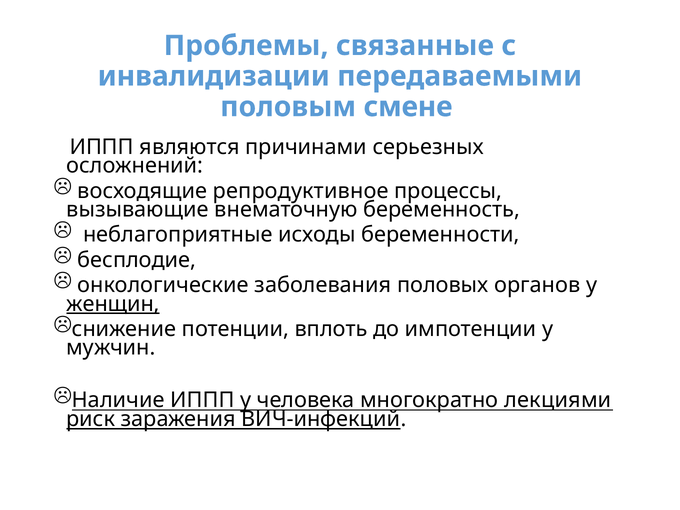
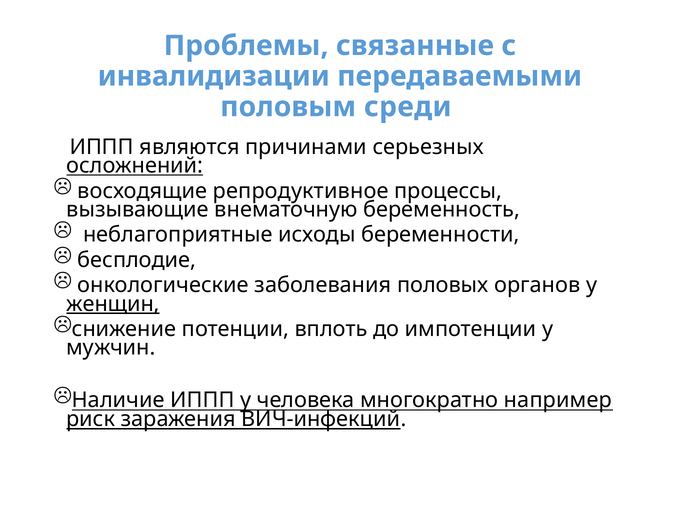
смене: смене -> среди
осложнений underline: none -> present
лекциями: лекциями -> например
